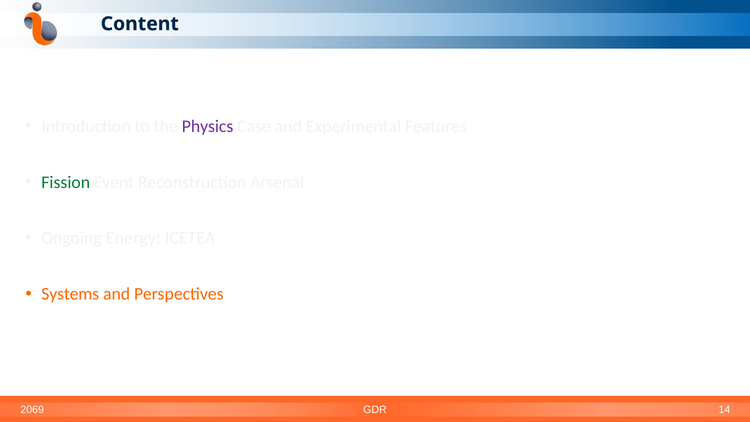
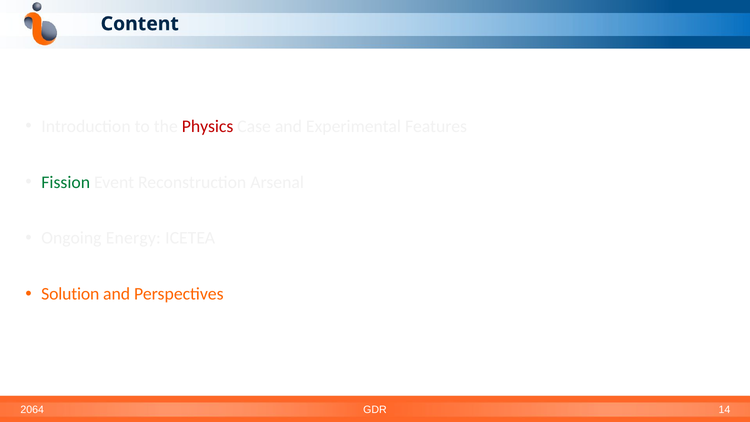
Physics colour: purple -> red
Systems: Systems -> Solution
2069: 2069 -> 2064
